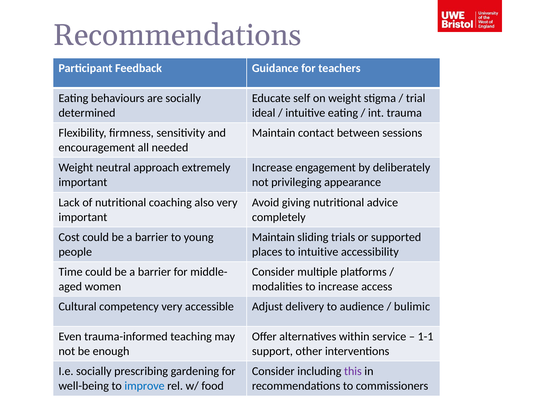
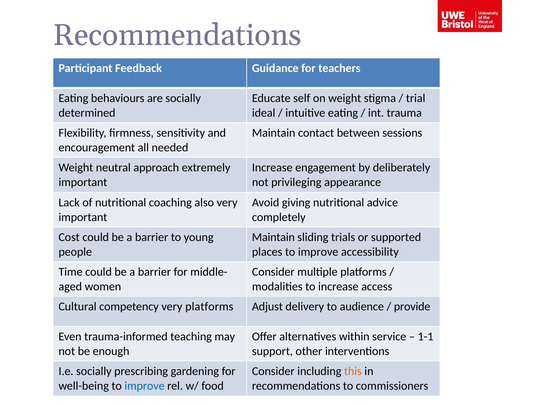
places to intuitive: intuitive -> improve
very accessible: accessible -> platforms
bulimic: bulimic -> provide
this colour: purple -> orange
